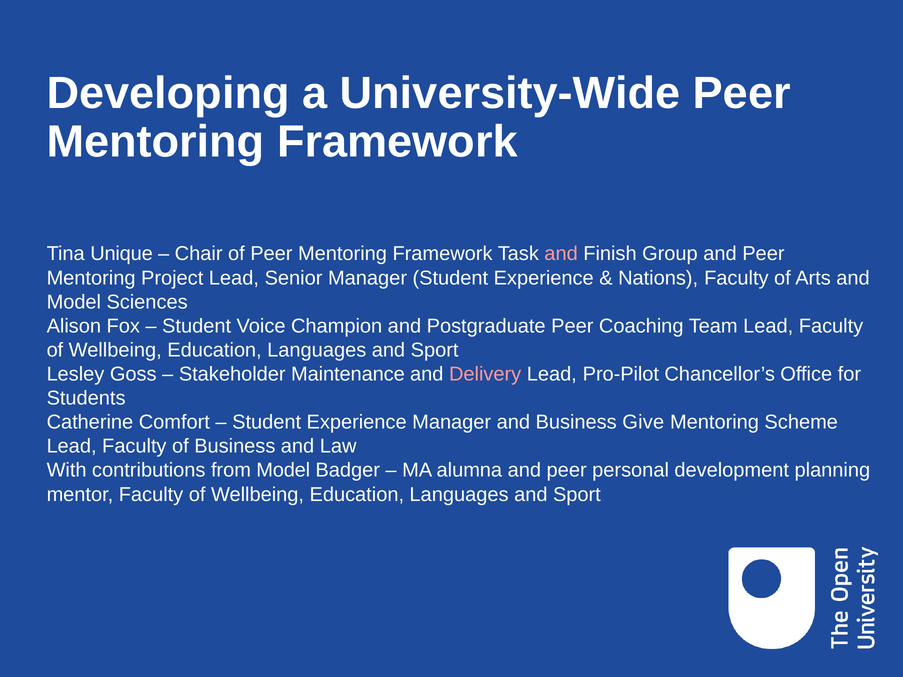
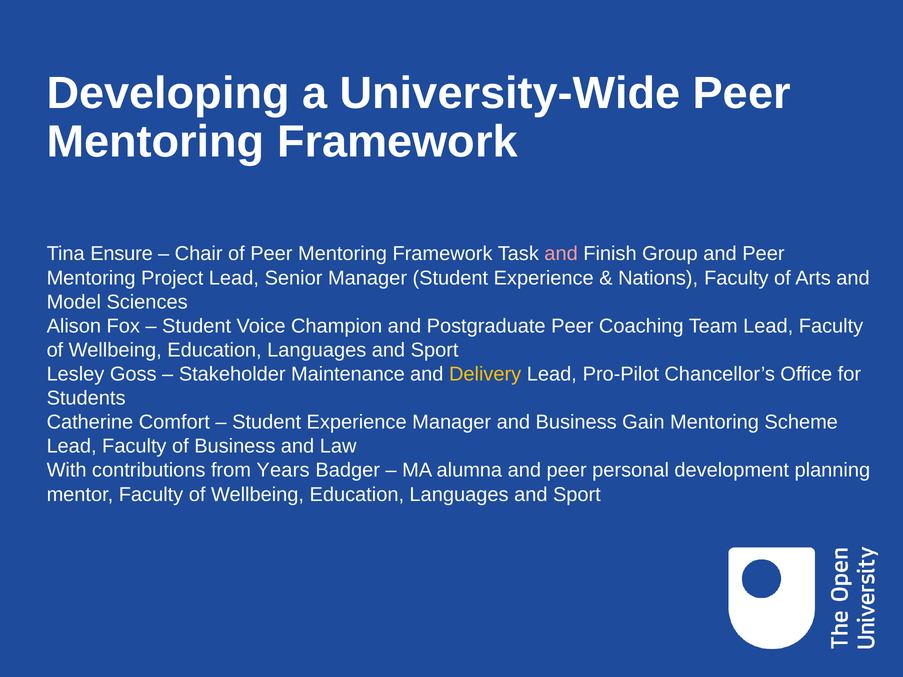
Unique: Unique -> Ensure
Delivery colour: pink -> yellow
Give: Give -> Gain
from Model: Model -> Years
